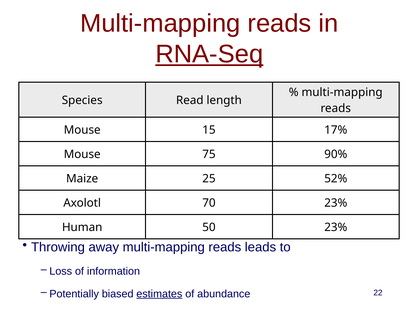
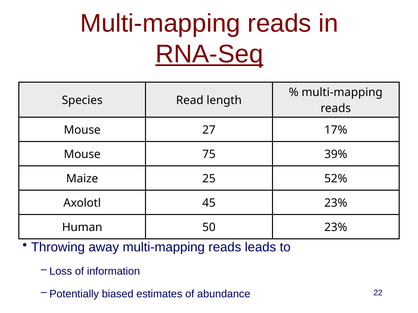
15: 15 -> 27
90%: 90% -> 39%
70: 70 -> 45
estimates underline: present -> none
